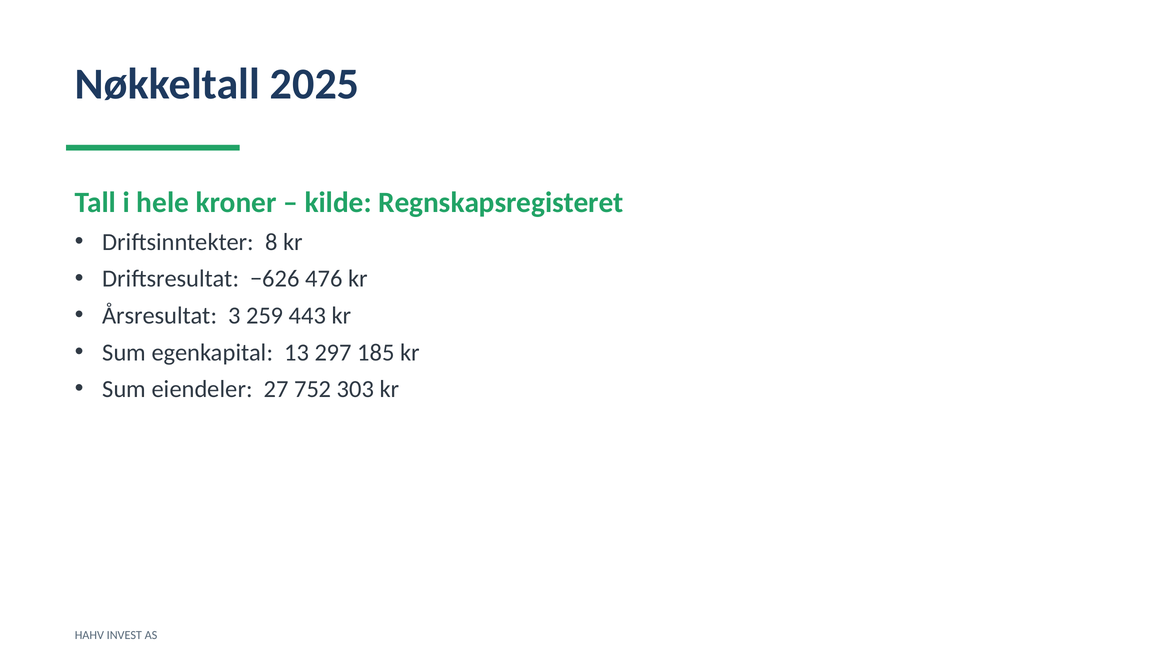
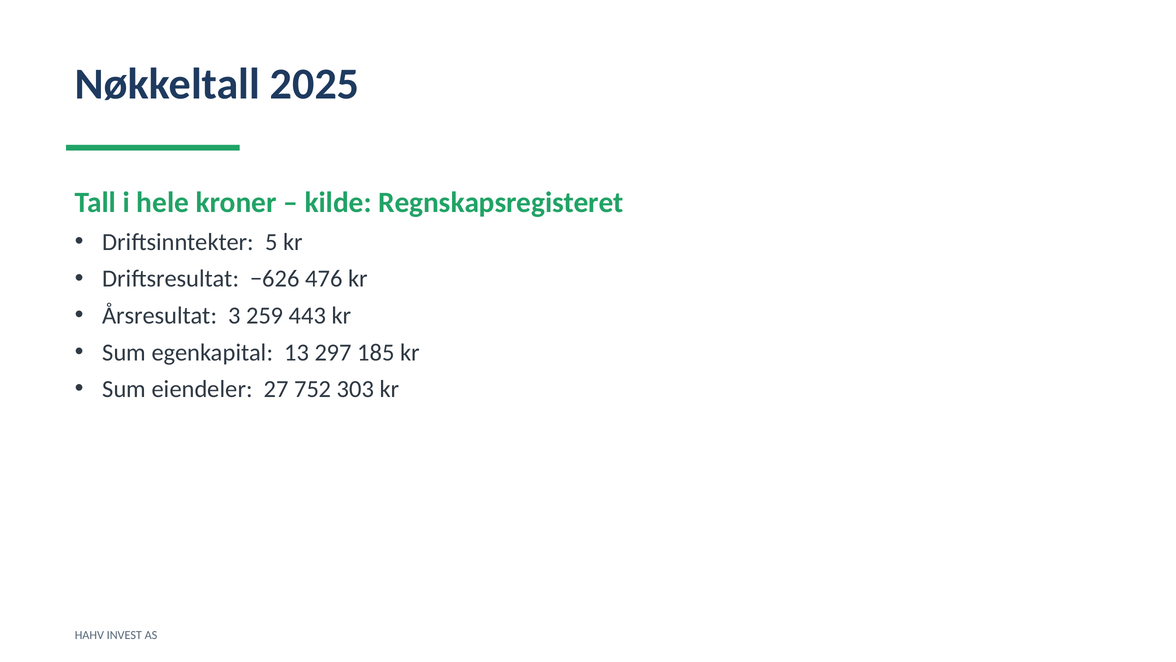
8: 8 -> 5
